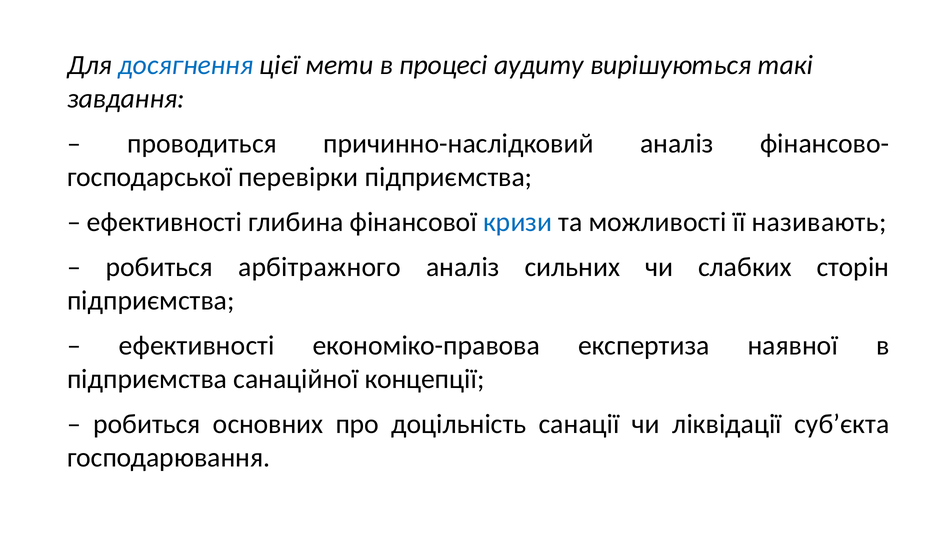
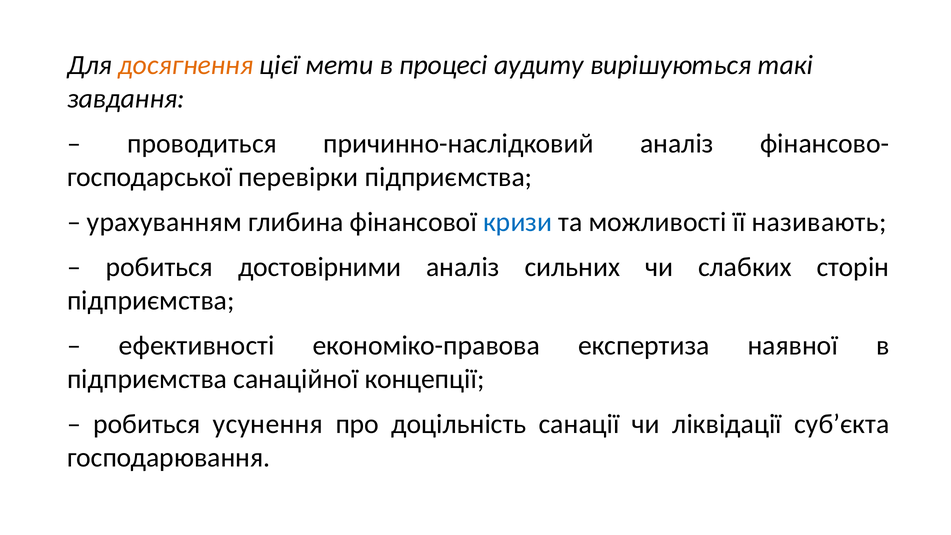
досягнення colour: blue -> orange
ефективності at (165, 222): ефективності -> урахуванням
арбітражного: арбітражного -> достовірними
основних: основних -> усунення
